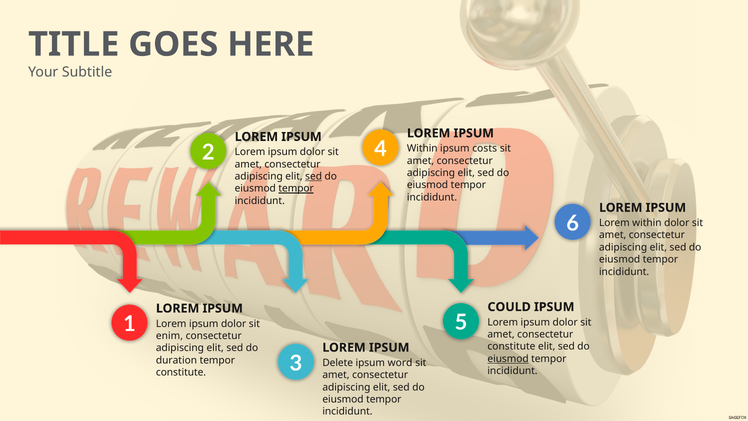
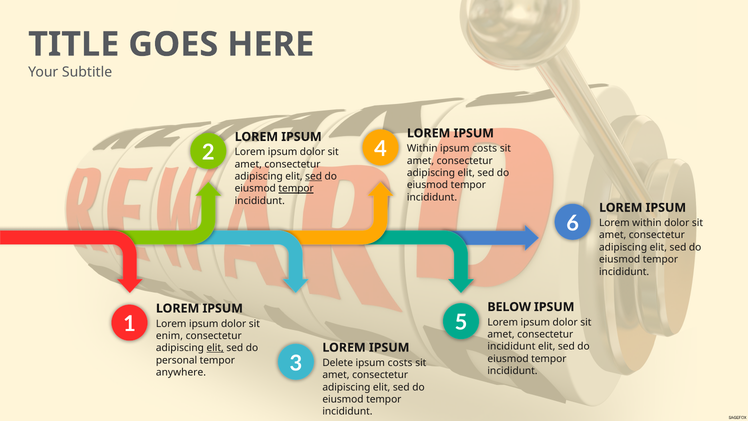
COULD: COULD -> BELOW
constitute at (511, 346): constitute -> incididunt
elit at (215, 348) underline: none -> present
eiusmod at (508, 359) underline: present -> none
duration: duration -> personal
word at (400, 363): word -> costs
constitute at (181, 372): constitute -> anywhere
